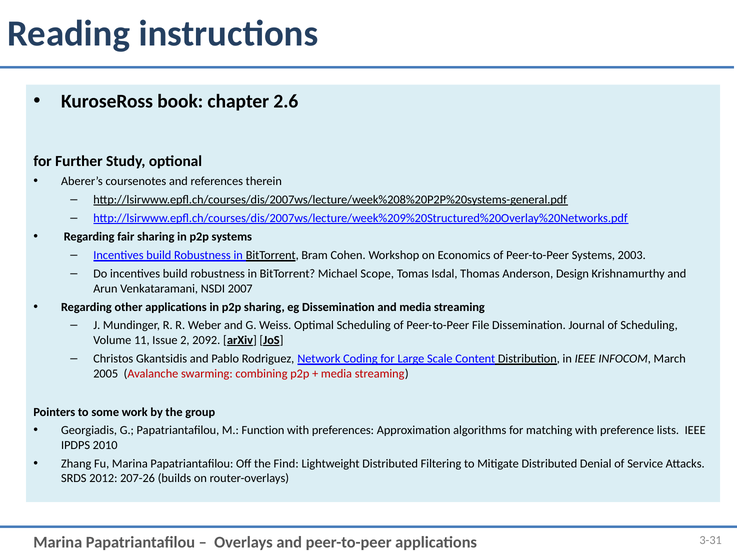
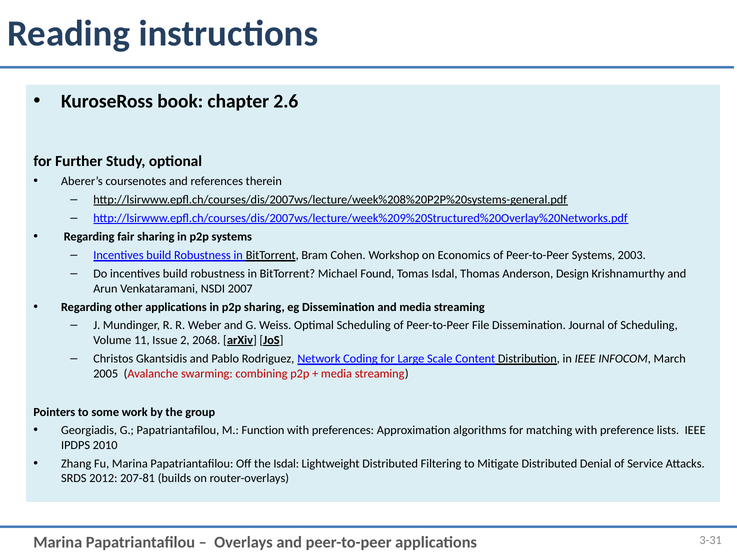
Scope: Scope -> Found
2092: 2092 -> 2068
the Find: Find -> Isdal
207-26: 207-26 -> 207-81
